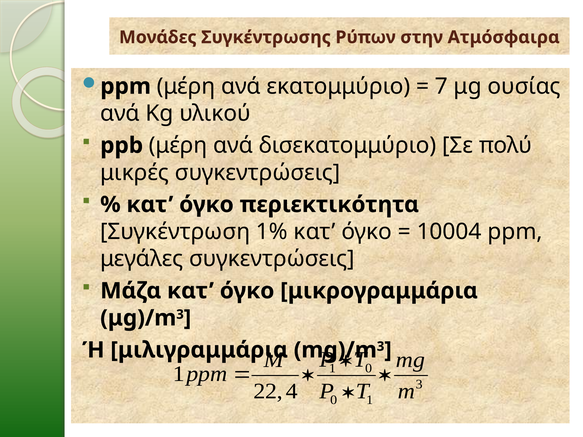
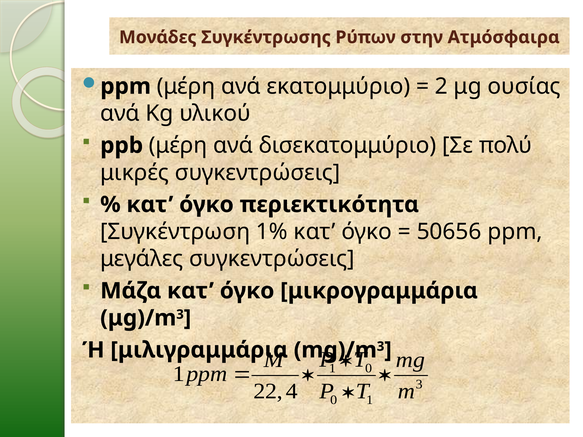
7: 7 -> 2
10004: 10004 -> 50656
